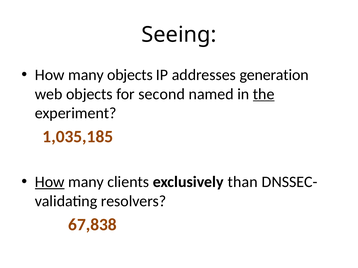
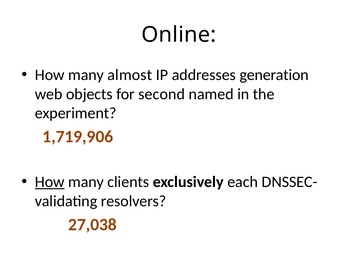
Seeing: Seeing -> Online
many objects: objects -> almost
the underline: present -> none
1,035,185: 1,035,185 -> 1,719,906
than: than -> each
67,838: 67,838 -> 27,038
